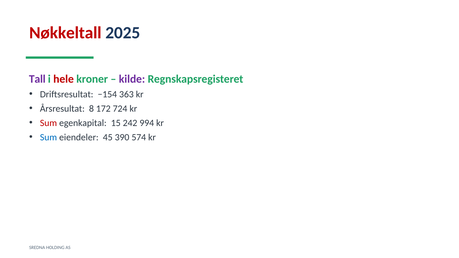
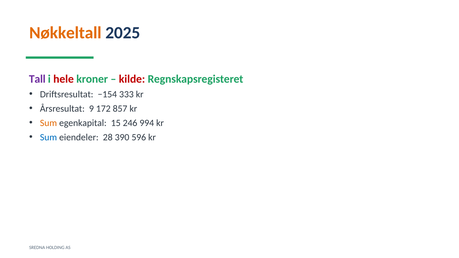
Nøkkeltall colour: red -> orange
kilde colour: purple -> red
363: 363 -> 333
8: 8 -> 9
724: 724 -> 857
Sum at (48, 123) colour: red -> orange
242: 242 -> 246
45: 45 -> 28
574: 574 -> 596
